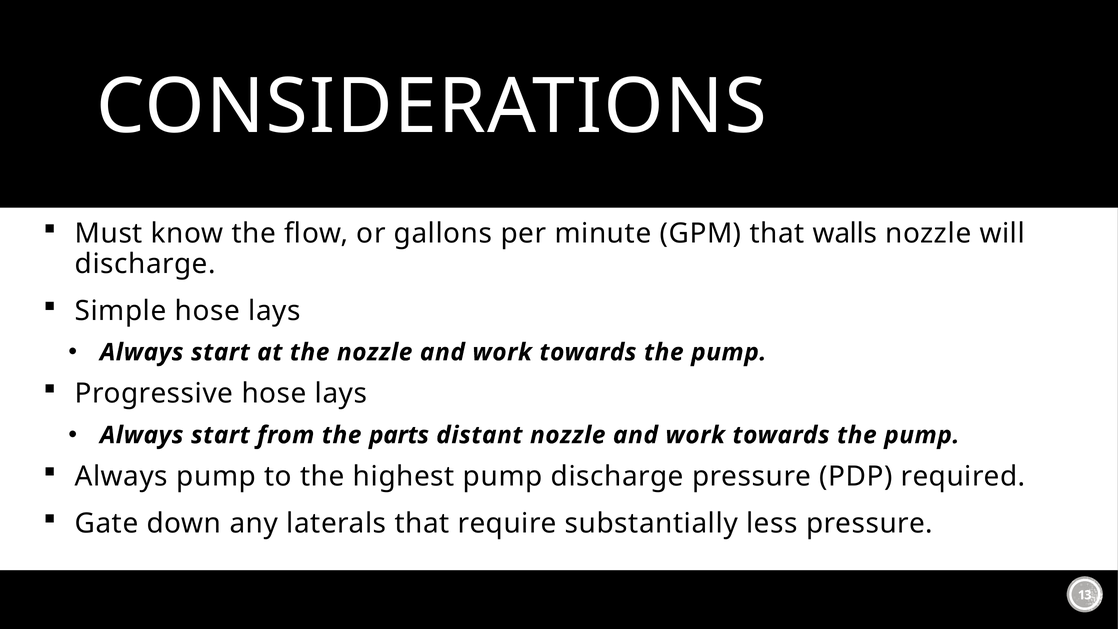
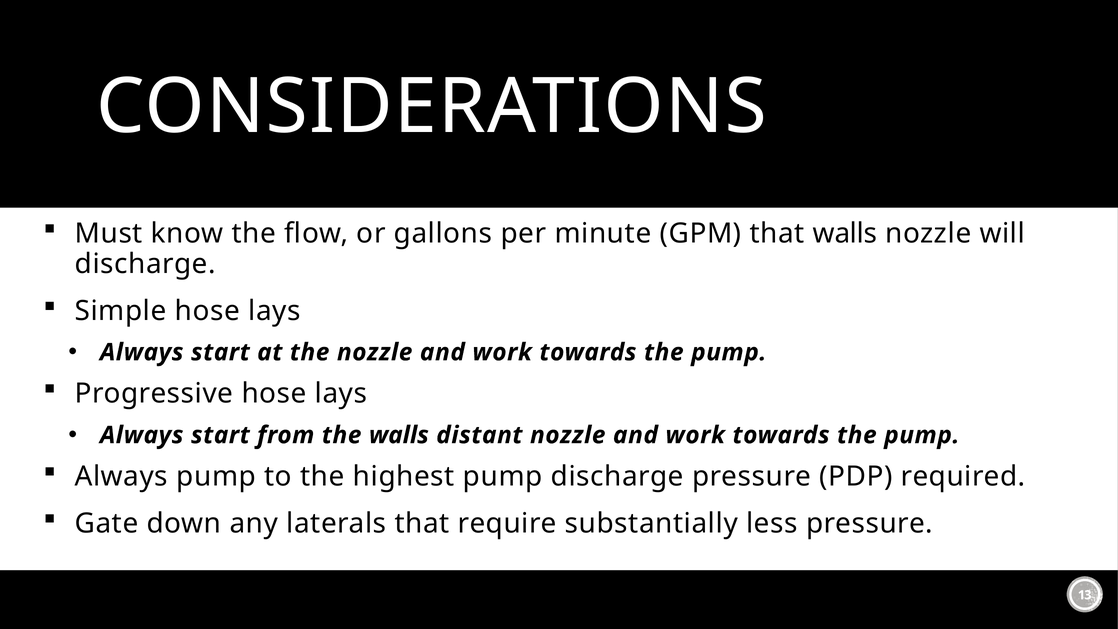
the parts: parts -> walls
